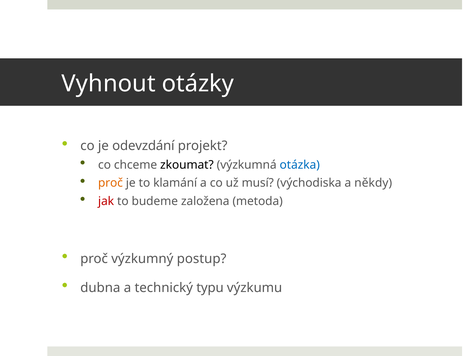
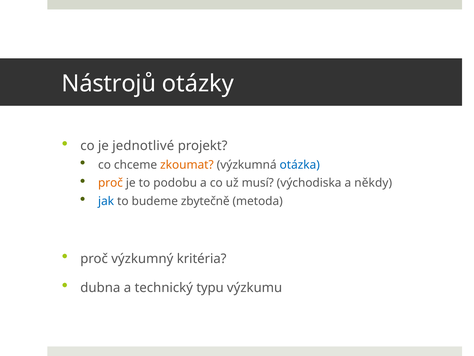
Vyhnout: Vyhnout -> Nástrojů
odevzdání: odevzdání -> jednotlivé
zkoumat colour: black -> orange
klamání: klamání -> podobu
jak colour: red -> blue
založena: založena -> zbytečně
postup: postup -> kritéria
